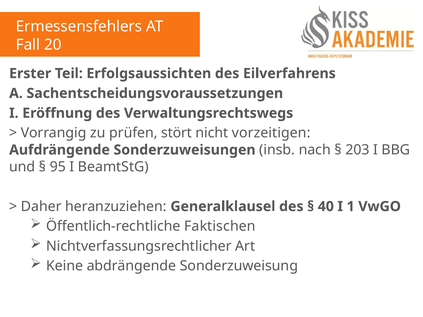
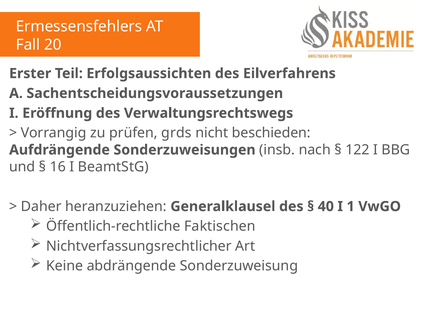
stört: stört -> grds
vorzeitigen: vorzeitigen -> beschieden
203: 203 -> 122
95: 95 -> 16
